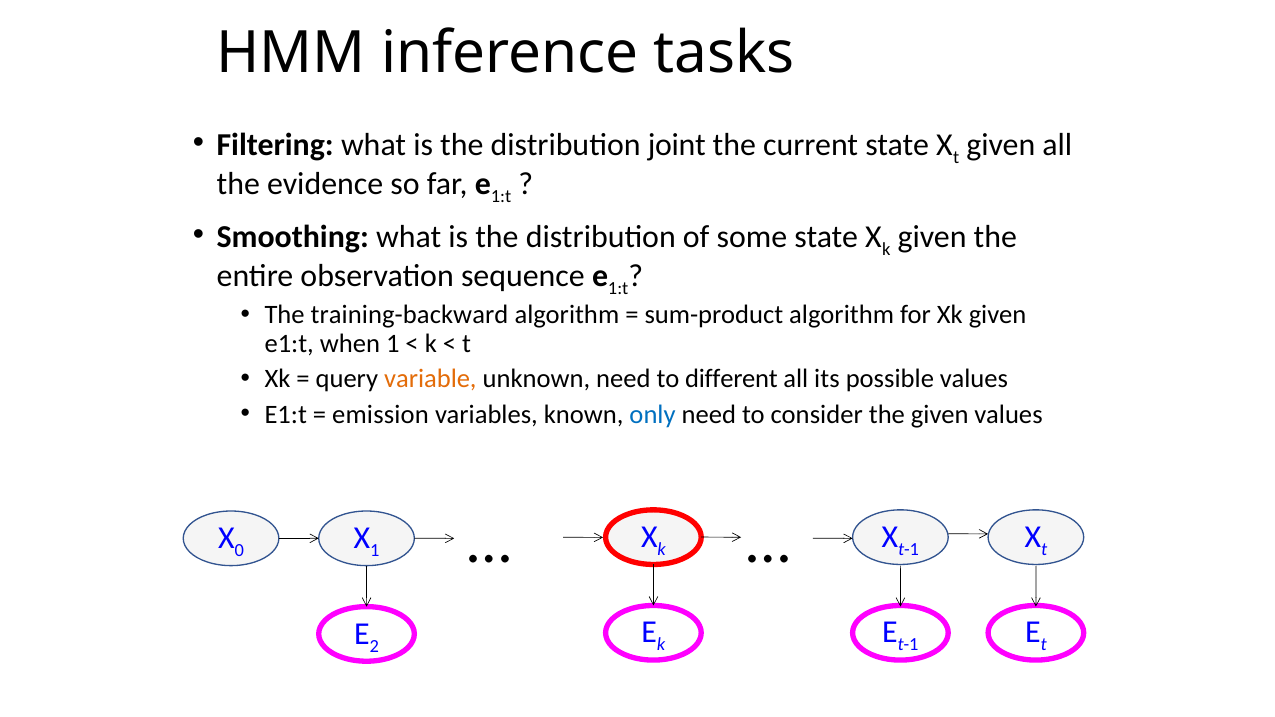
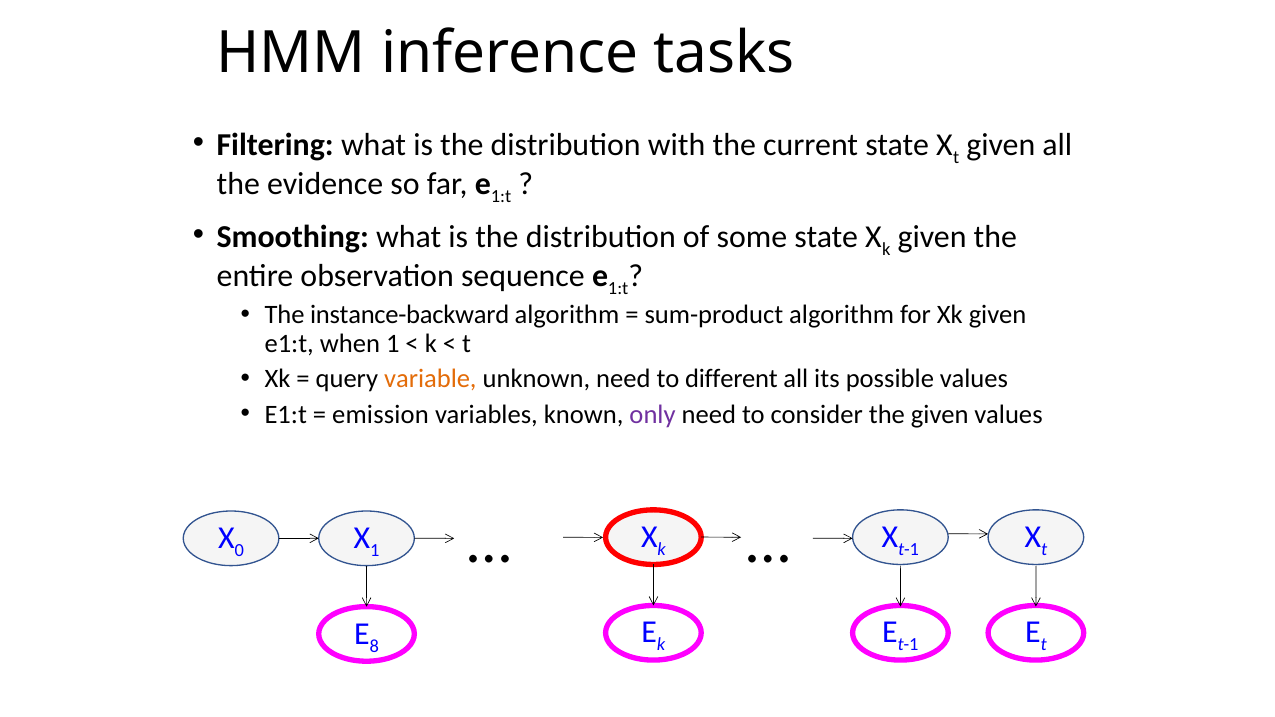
joint: joint -> with
training-backward: training-backward -> instance-backward
only colour: blue -> purple
2: 2 -> 8
